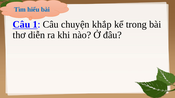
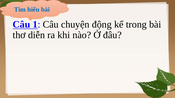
khắp: khắp -> động
